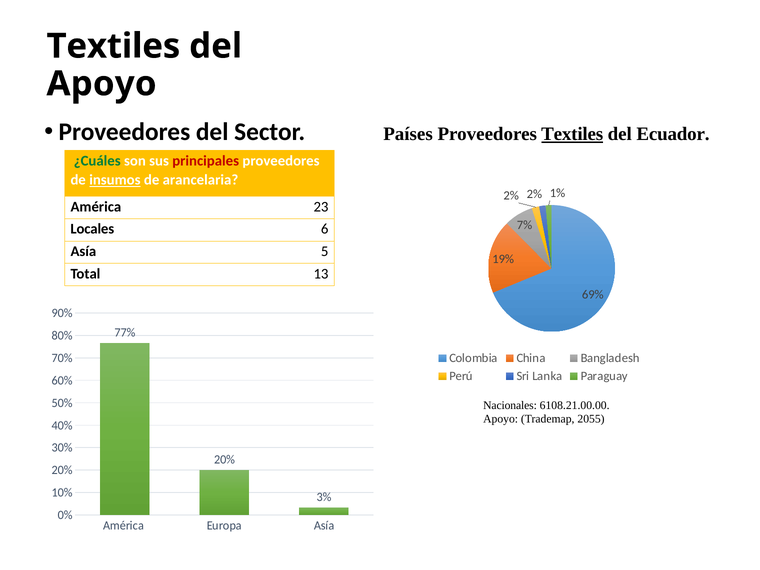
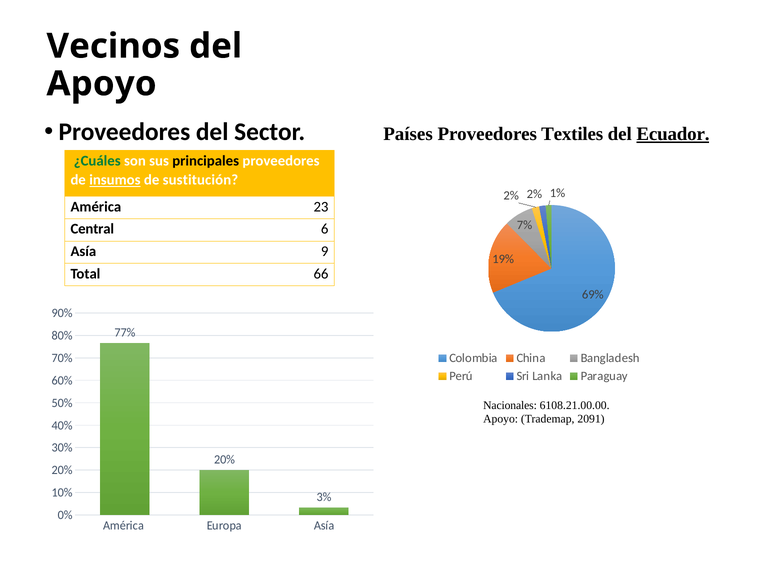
Textiles at (113, 46): Textiles -> Vecinos
Textiles at (572, 134) underline: present -> none
Ecuador underline: none -> present
principales colour: red -> black
arancelaria: arancelaria -> sustitución
Locales: Locales -> Central
5: 5 -> 9
13: 13 -> 66
2055: 2055 -> 2091
